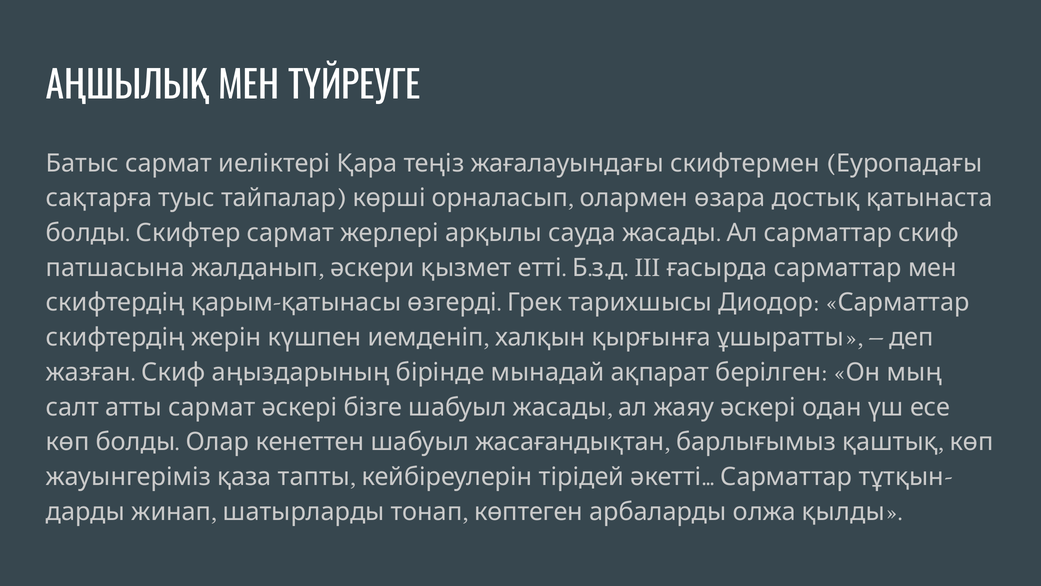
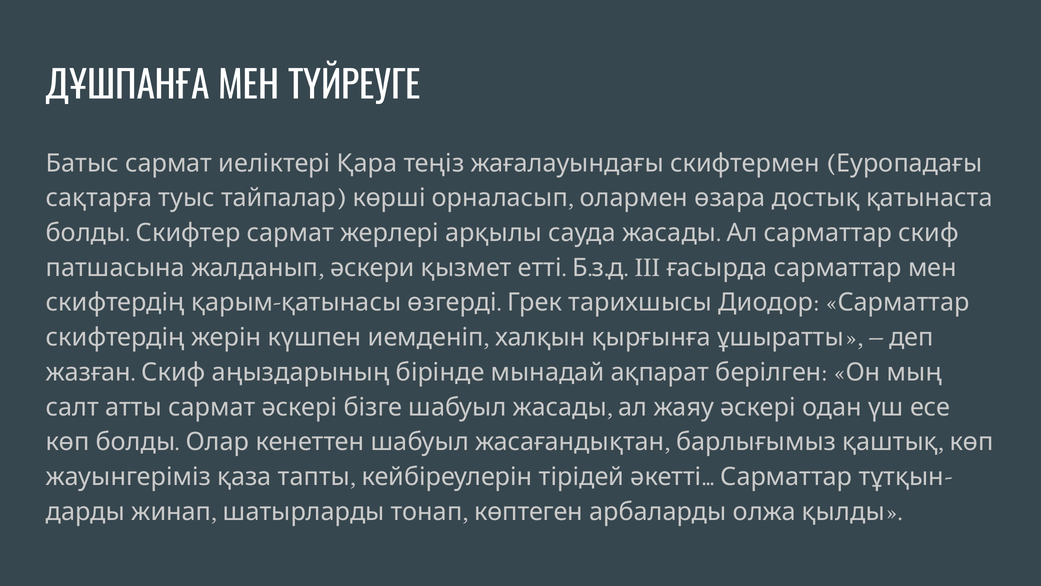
АҢШЫЛЫҚ: АҢШЫЛЫҚ -> ДҰШПAНҒA
